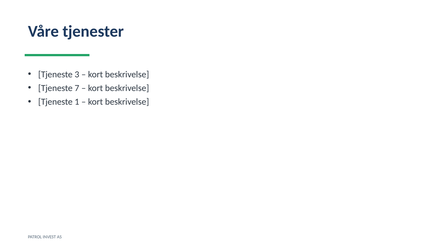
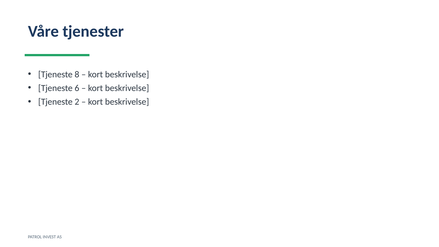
3: 3 -> 8
7: 7 -> 6
1: 1 -> 2
